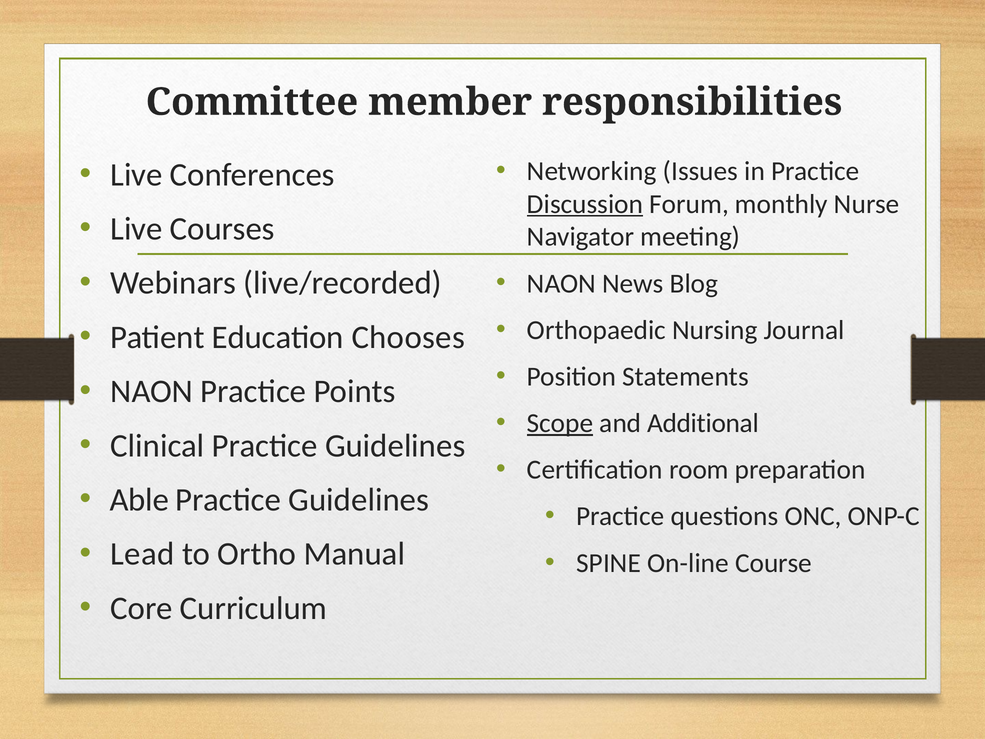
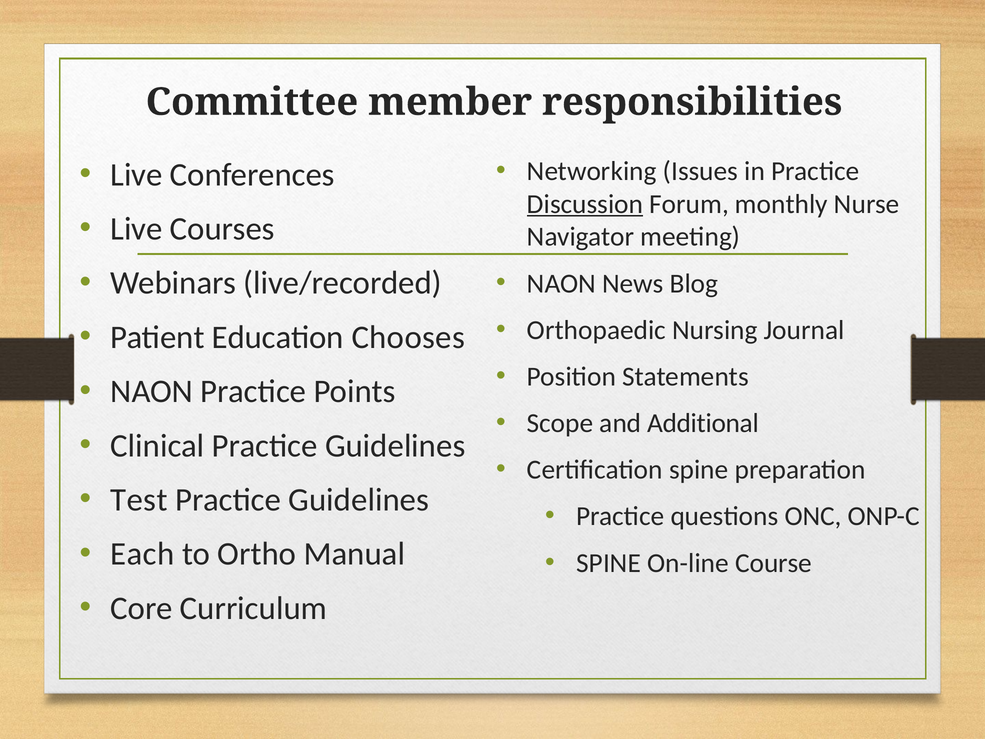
Scope underline: present -> none
Certification room: room -> spine
Able: Able -> Test
Lead: Lead -> Each
